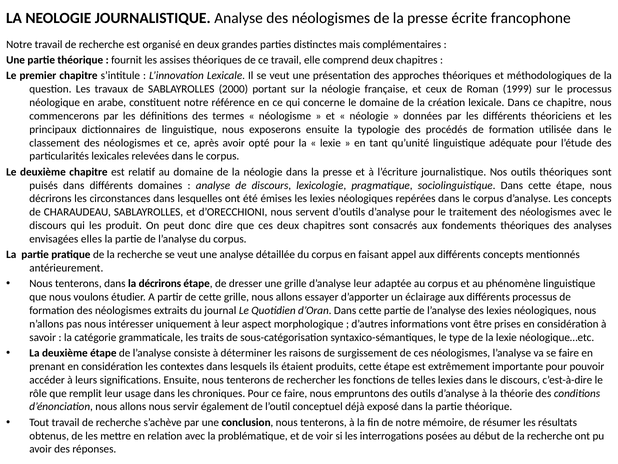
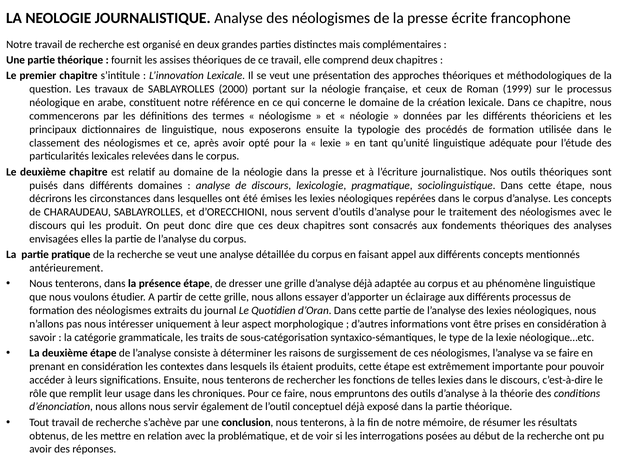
la décrirons: décrirons -> présence
d’analyse leur: leur -> déjà
